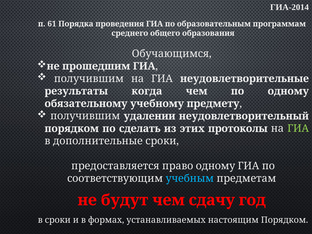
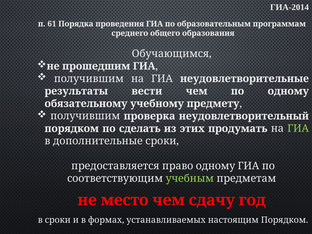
когда: когда -> вести
удалении: удалении -> проверка
протоколы: протоколы -> продумать
учебным colour: light blue -> light green
будут: будут -> место
